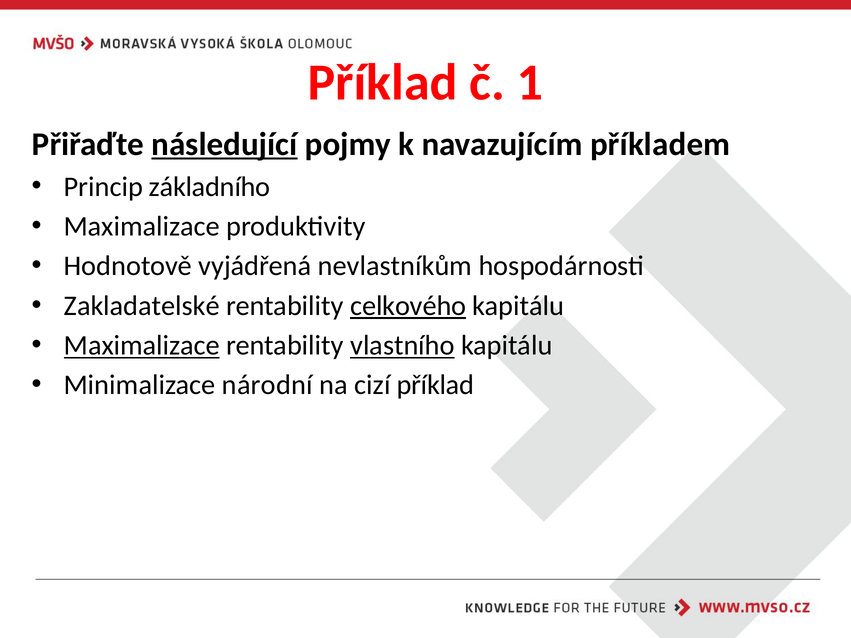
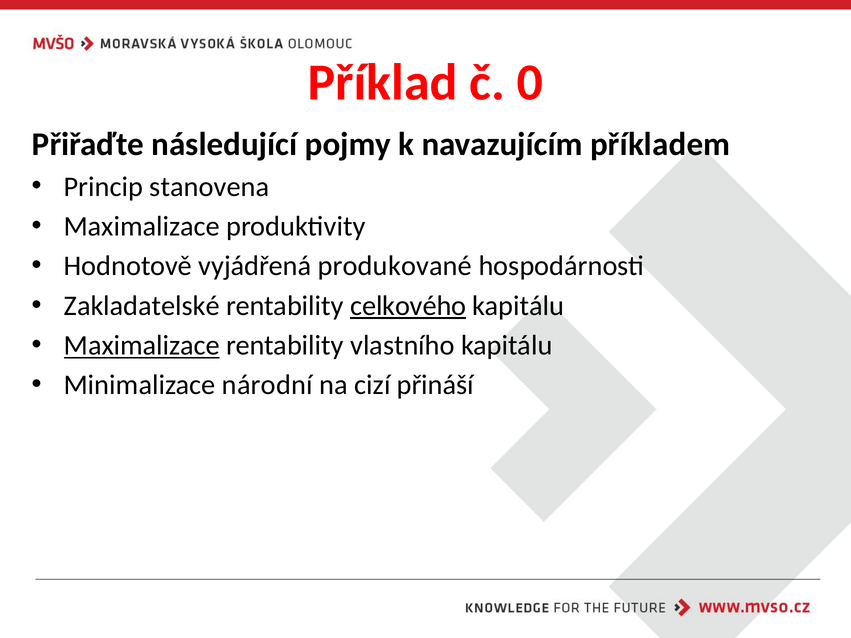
1: 1 -> 0
následující underline: present -> none
základního: základního -> stanovena
nevlastníkům: nevlastníkům -> produkované
vlastního underline: present -> none
cizí příklad: příklad -> přináší
